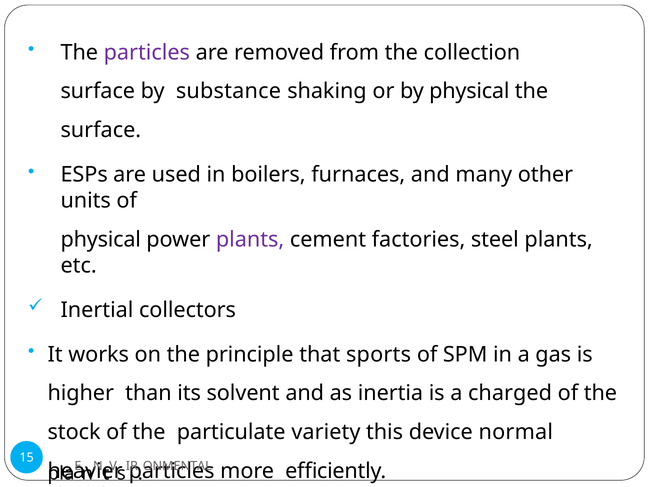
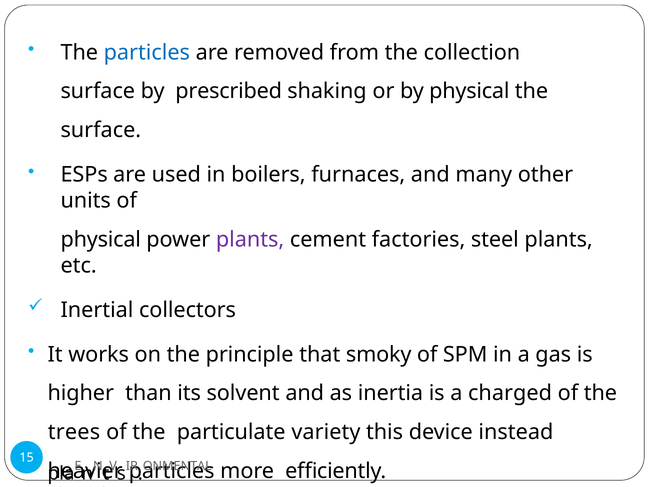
particles at (147, 52) colour: purple -> blue
substance: substance -> prescribed
sports: sports -> smoky
stock: stock -> trees
normal: normal -> instead
